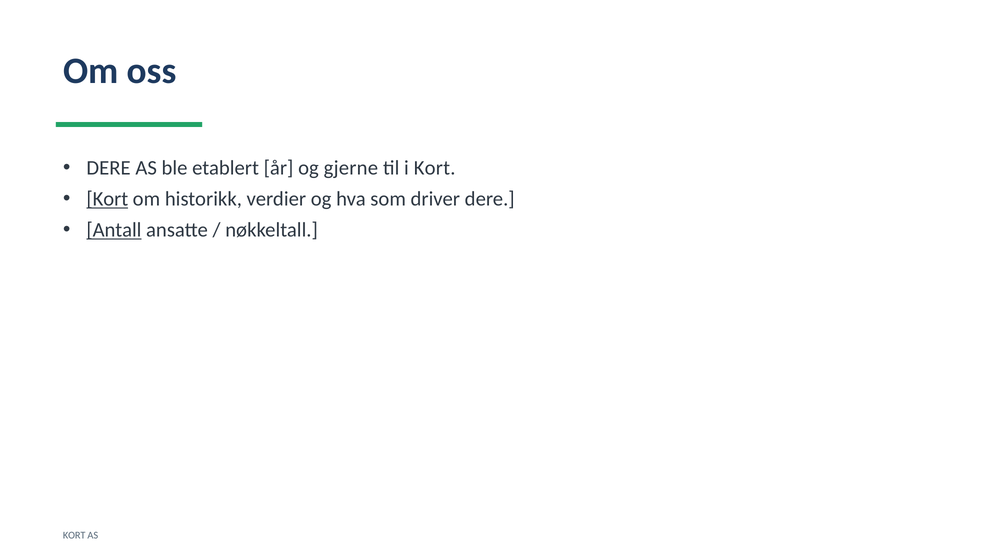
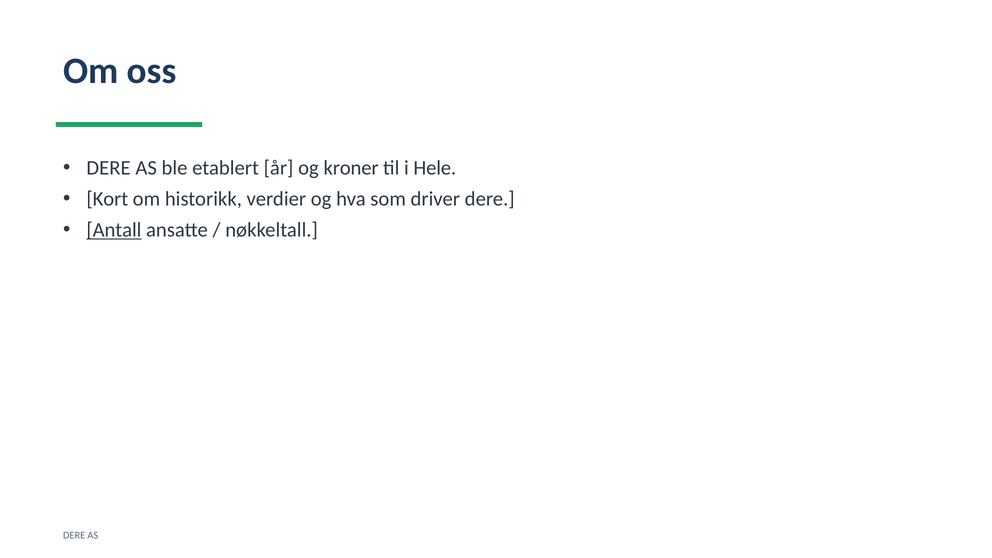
gjerne: gjerne -> kroner
i Kort: Kort -> Hele
Kort at (107, 199) underline: present -> none
KORT at (74, 535): KORT -> DERE
